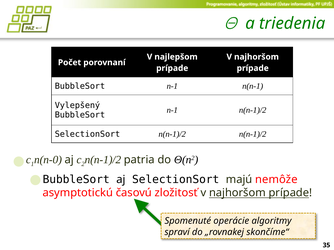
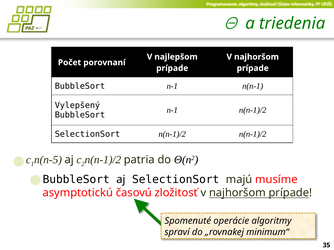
n(n-0: n(n-0 -> n(n-5
nemôže: nemôže -> musíme
skončíme“: skončíme“ -> minimum“
